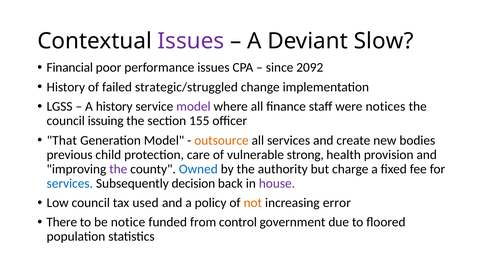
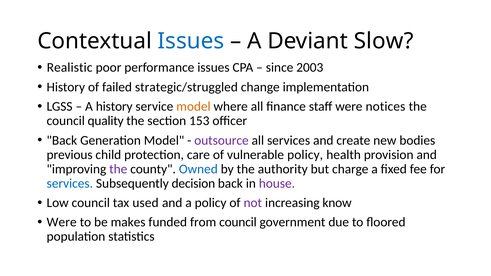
Issues at (191, 41) colour: purple -> blue
Financial: Financial -> Realistic
2092: 2092 -> 2003
model at (193, 107) colour: purple -> orange
issuing: issuing -> quality
155: 155 -> 153
That at (62, 140): That -> Back
outsource colour: orange -> purple
vulnerable strong: strong -> policy
not colour: orange -> purple
error: error -> know
There at (62, 222): There -> Were
notice: notice -> makes
from control: control -> council
